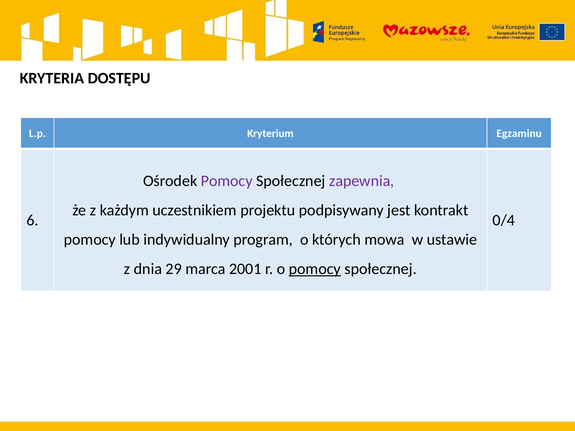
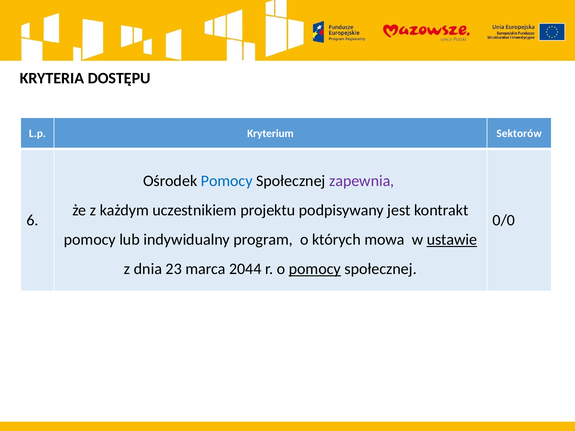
Egzaminu: Egzaminu -> Sektorów
Pomocy at (227, 181) colour: purple -> blue
0/4: 0/4 -> 0/0
ustawie underline: none -> present
29: 29 -> 23
2001: 2001 -> 2044
